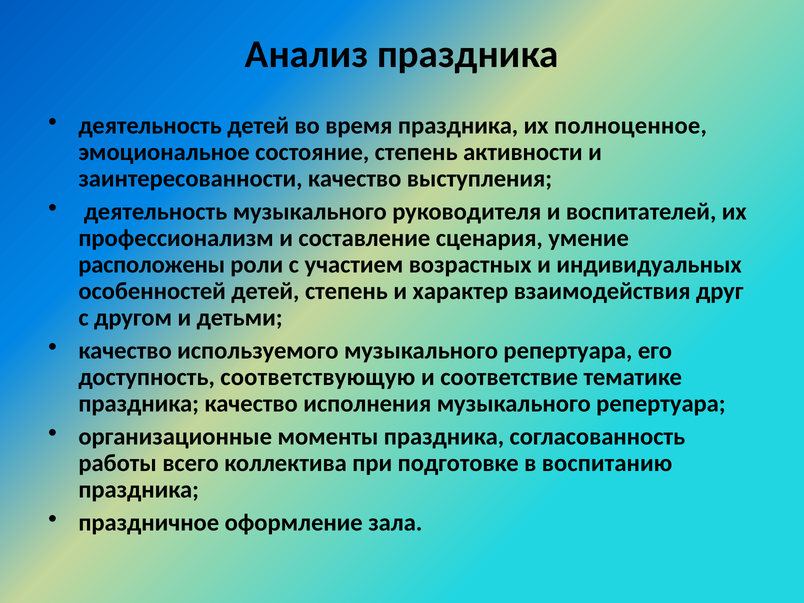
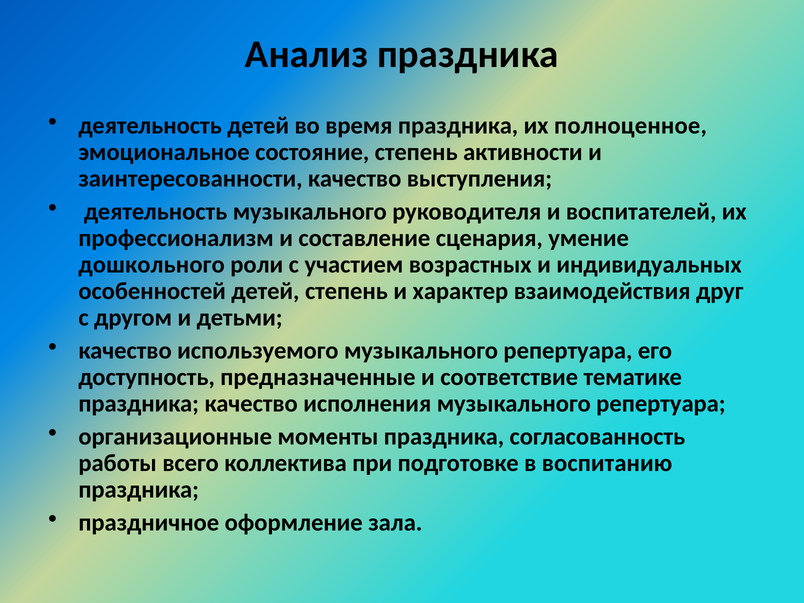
расположены: расположены -> дошкольного
соответствующую: соответствующую -> предназначенные
